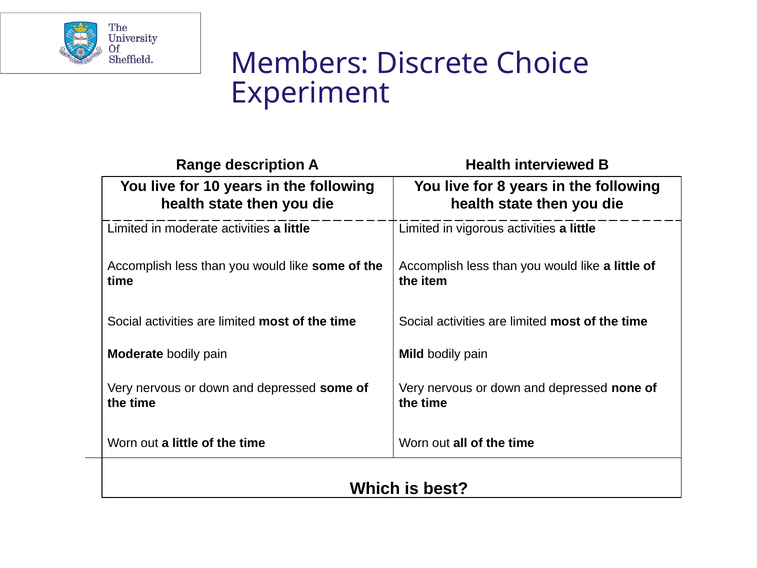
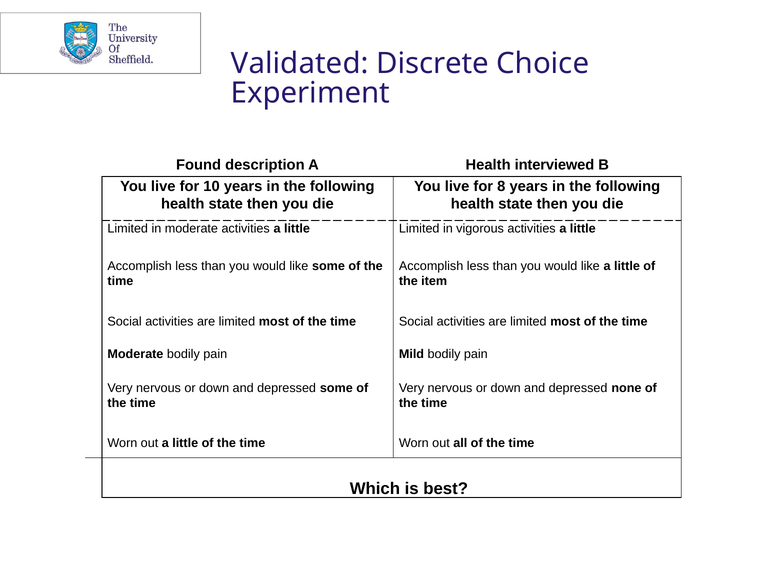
Members: Members -> Validated
Range: Range -> Found
